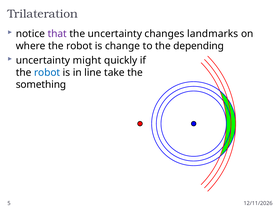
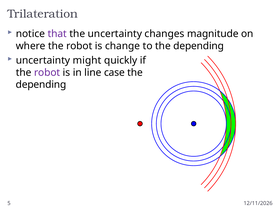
landmarks: landmarks -> magnitude
robot at (47, 73) colour: blue -> purple
take: take -> case
something at (41, 85): something -> depending
